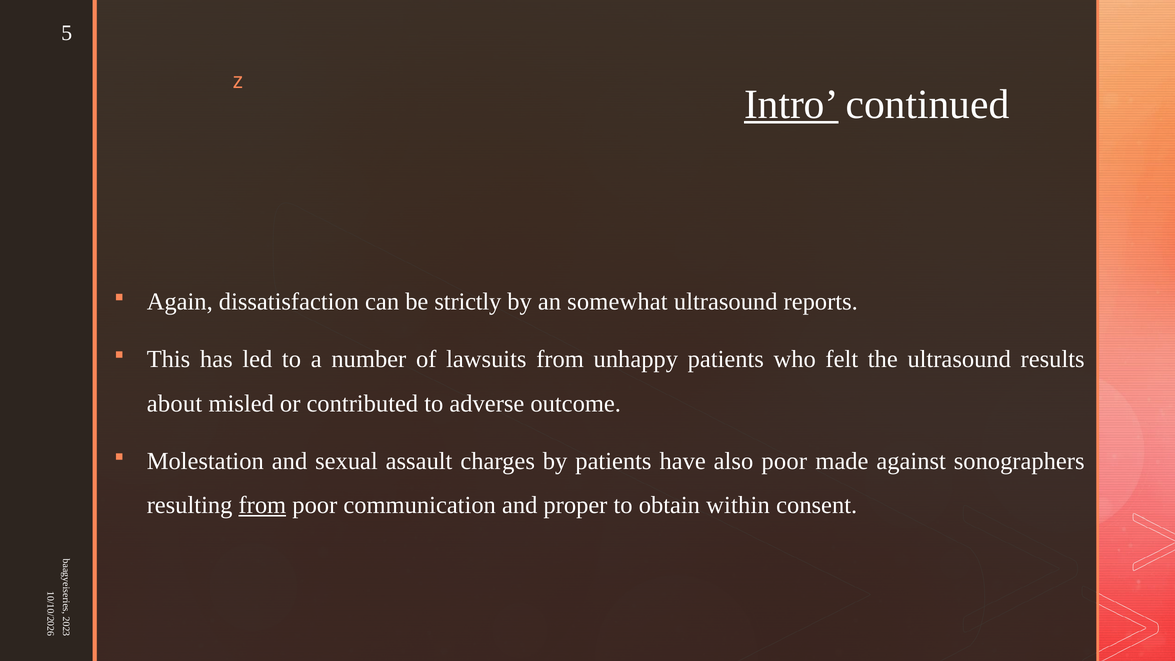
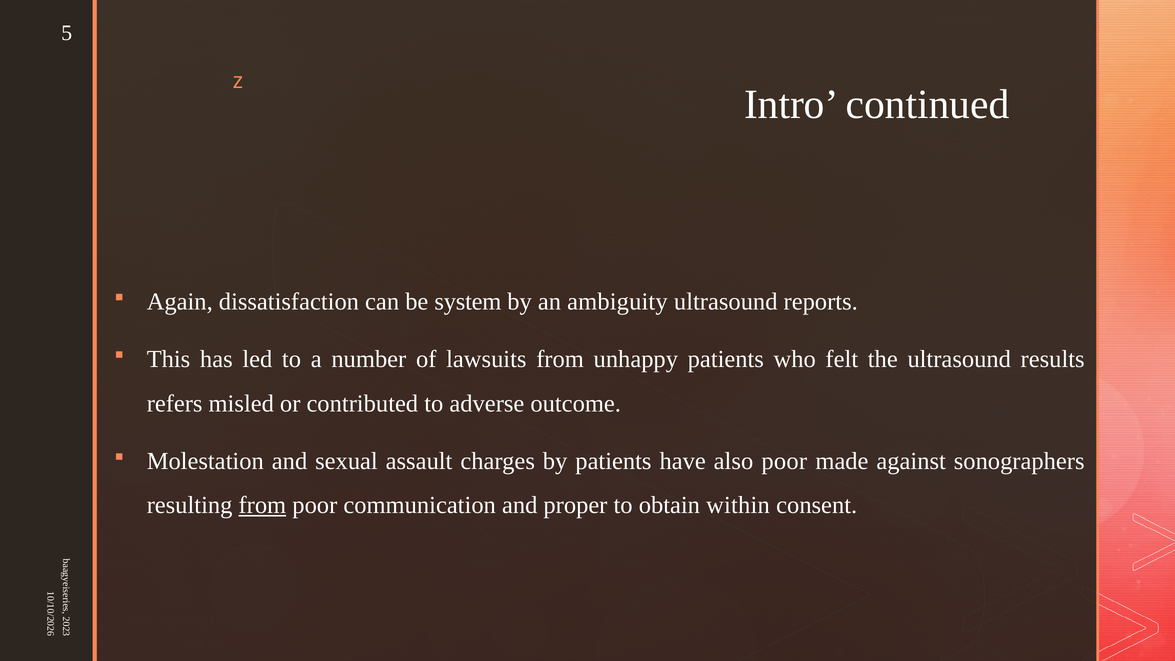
Intro underline: present -> none
strictly: strictly -> system
somewhat: somewhat -> ambiguity
about: about -> refers
